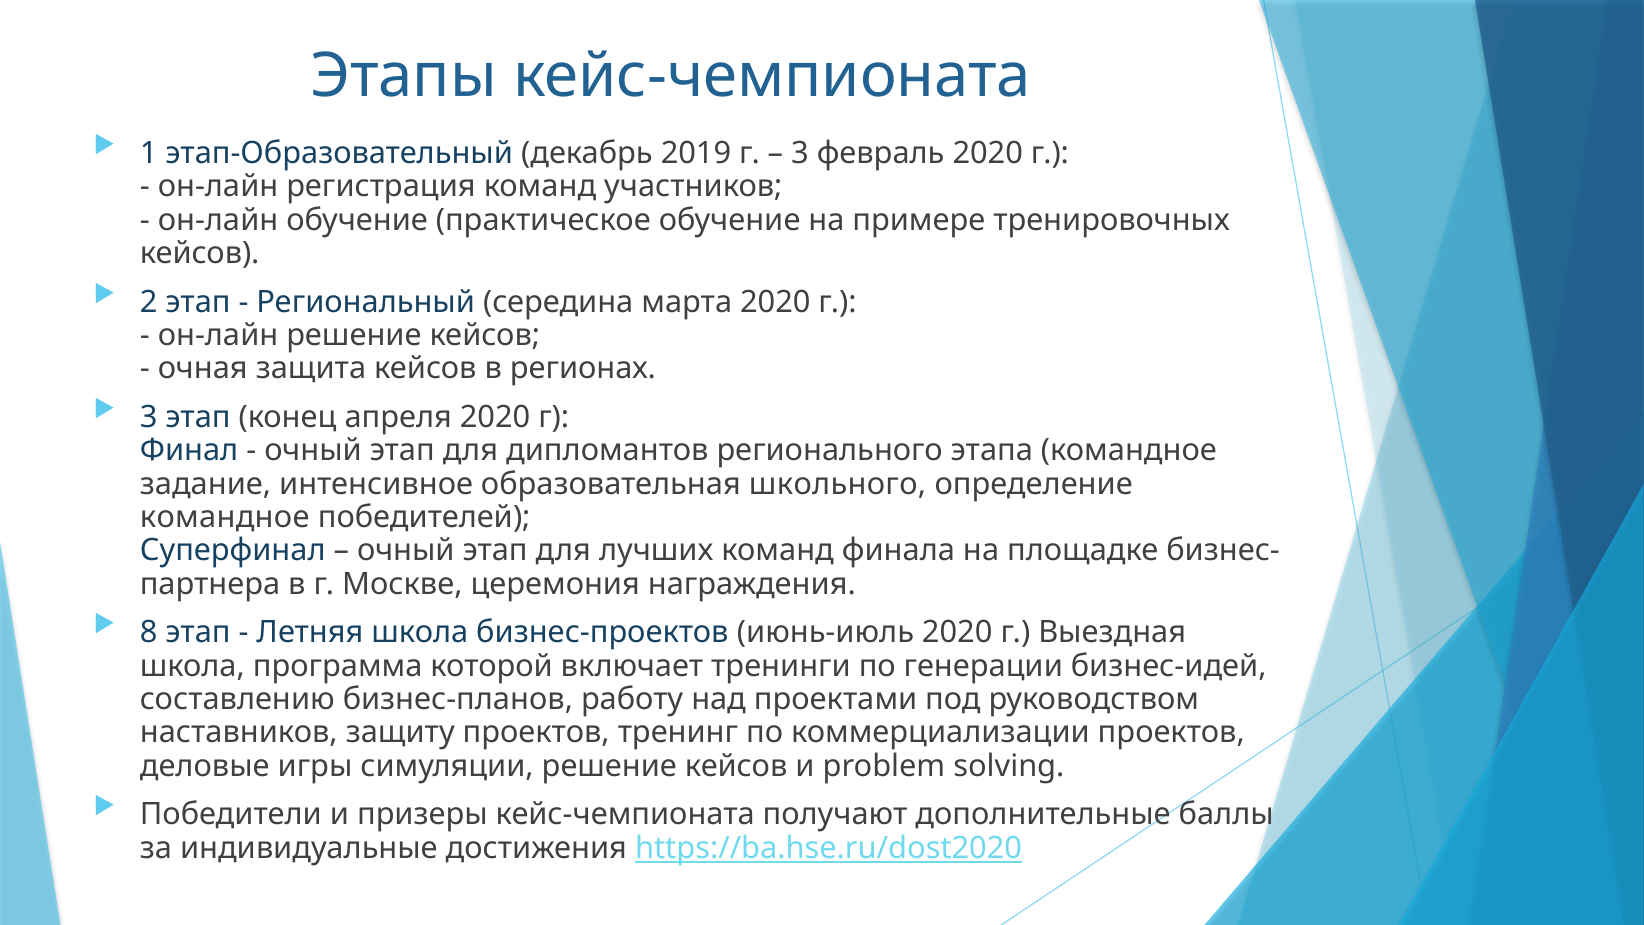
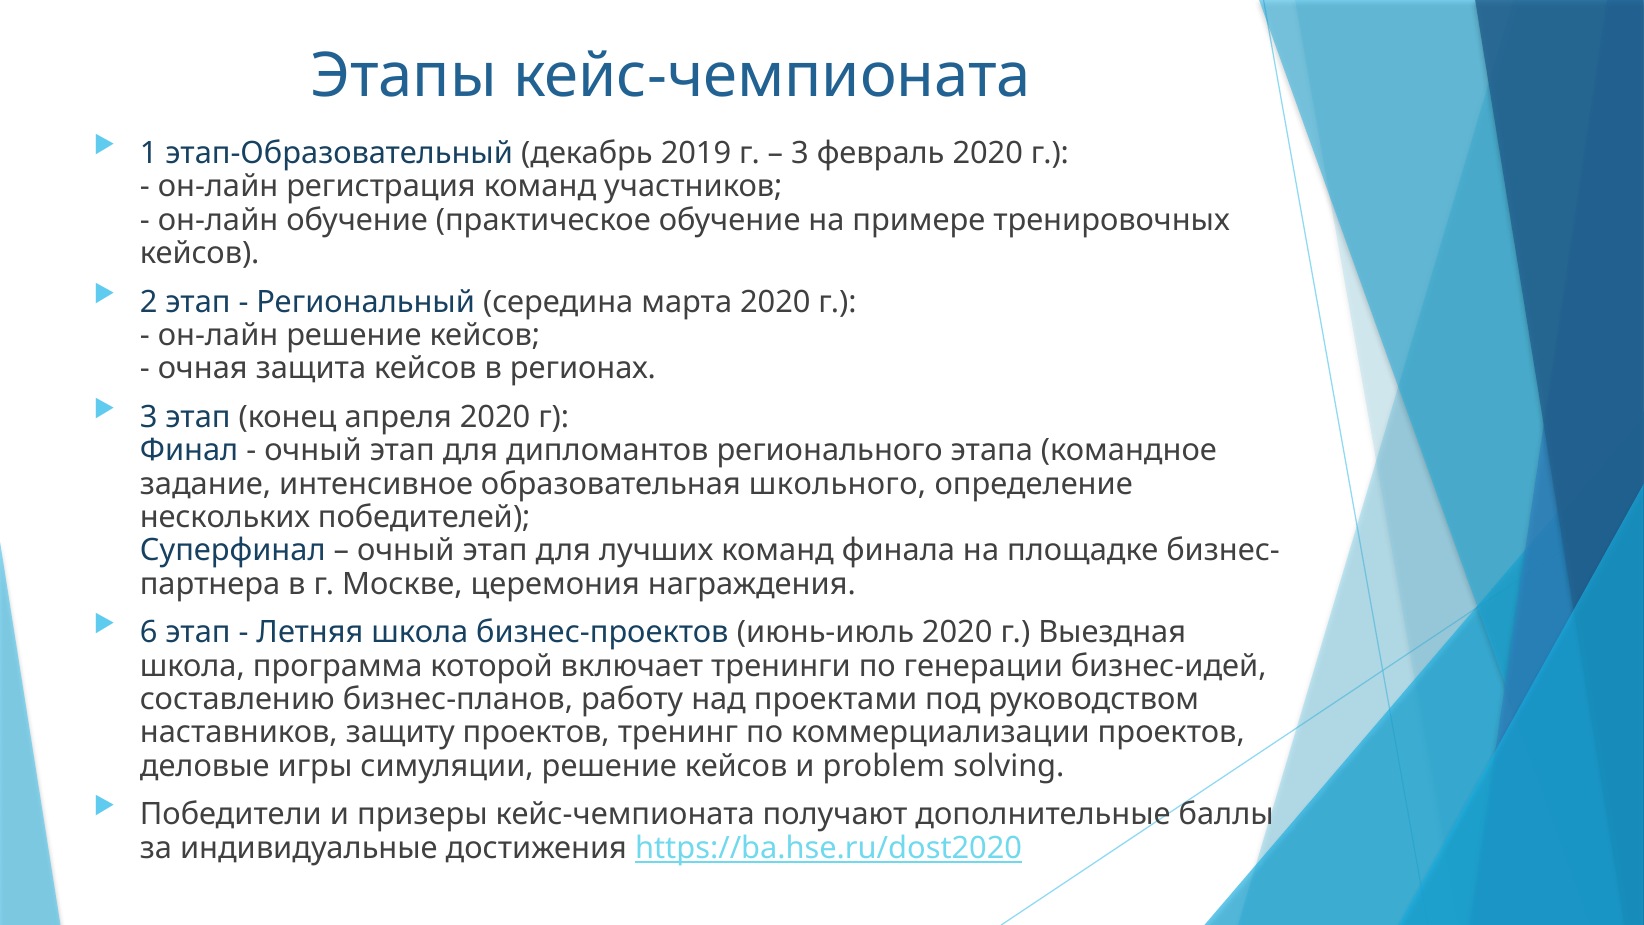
командное at (225, 517): командное -> нескольких
8: 8 -> 6
